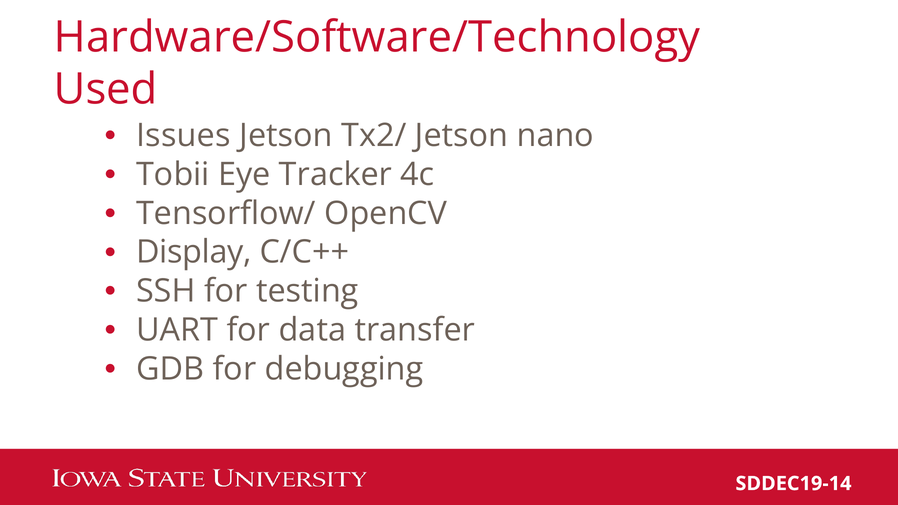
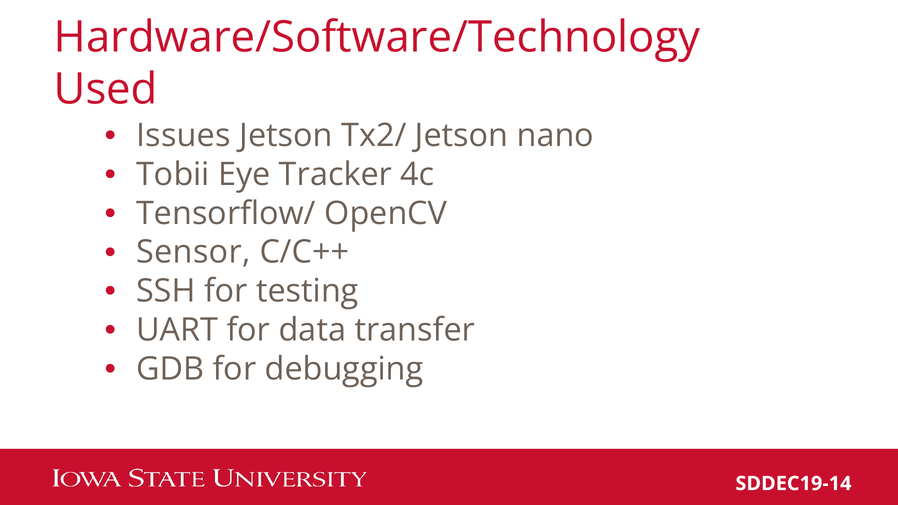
Display: Display -> Sensor
